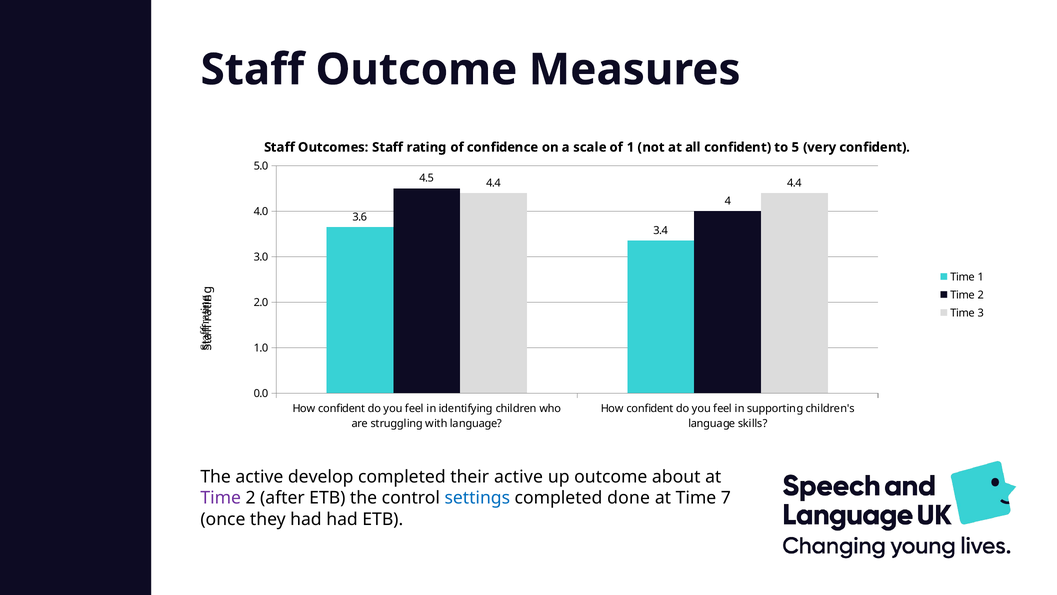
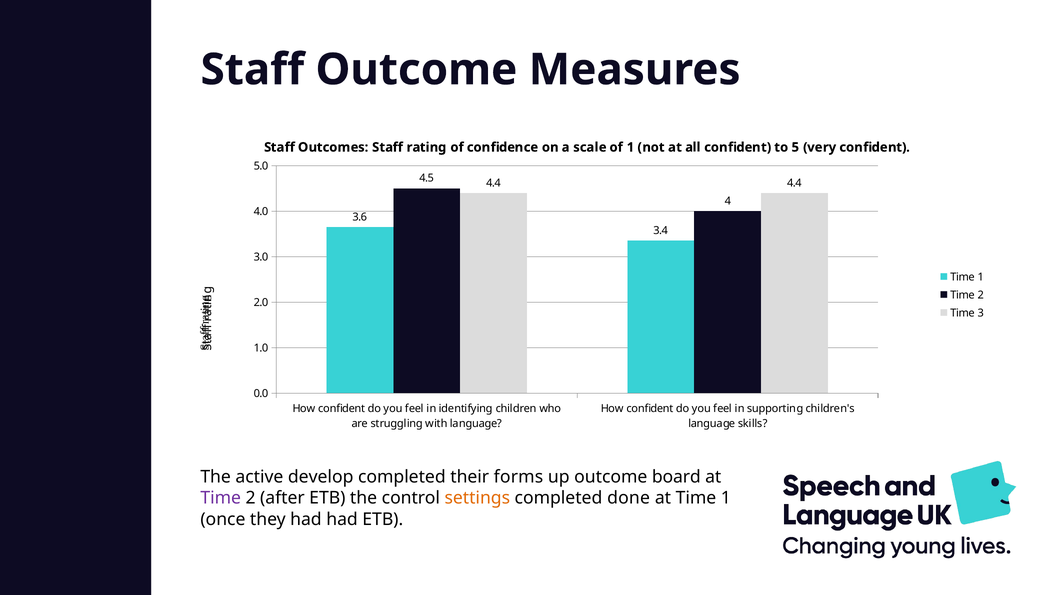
their active: active -> forms
about: about -> board
settings colour: blue -> orange
at Time 7: 7 -> 1
